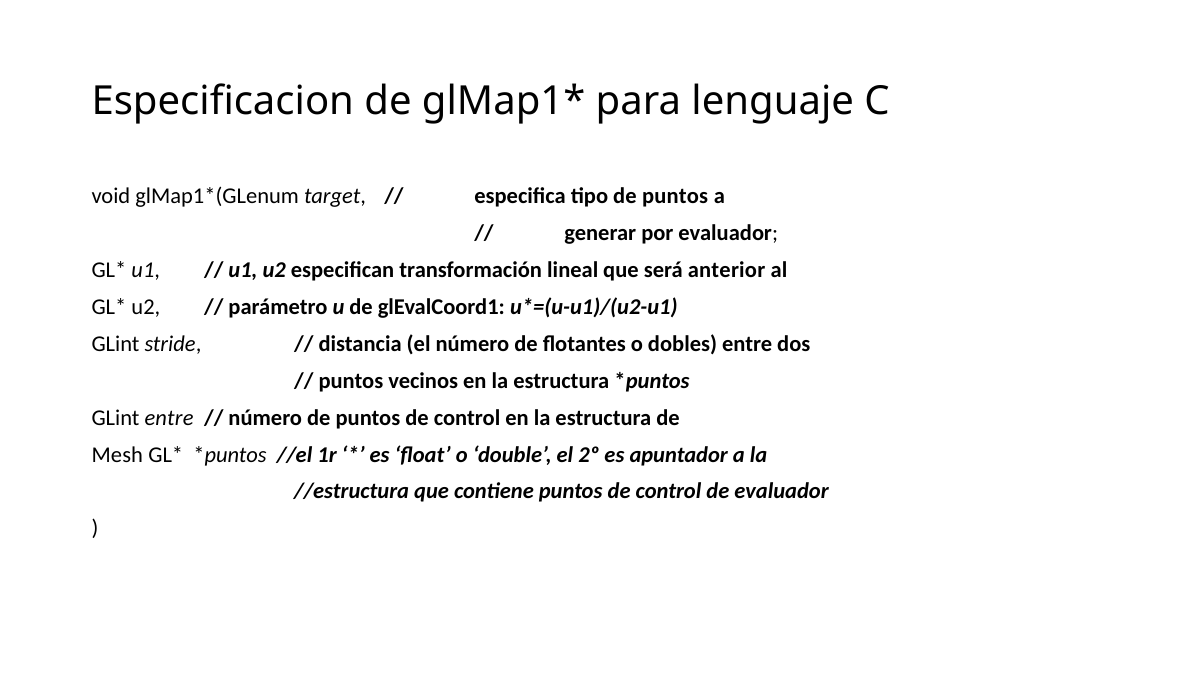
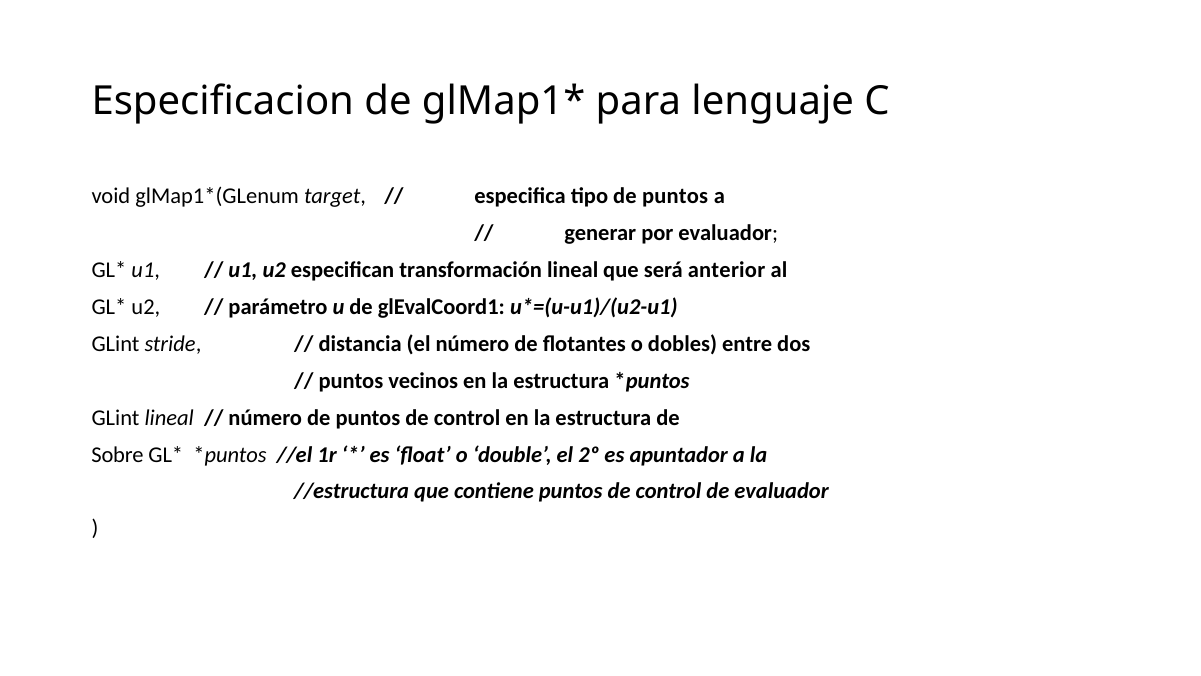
GLint entre: entre -> lineal
Mesh: Mesh -> Sobre
